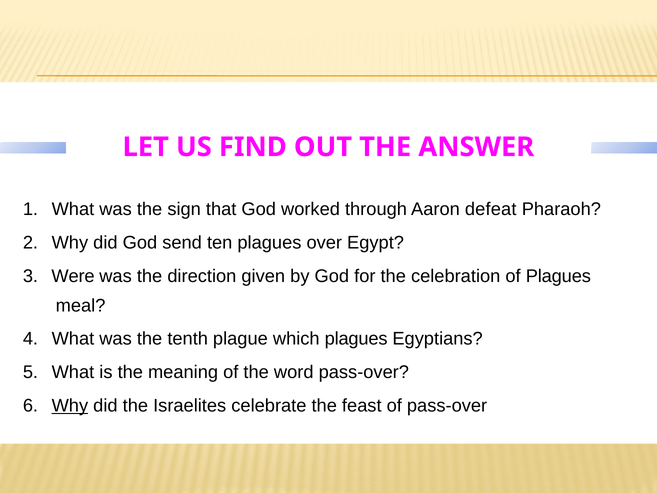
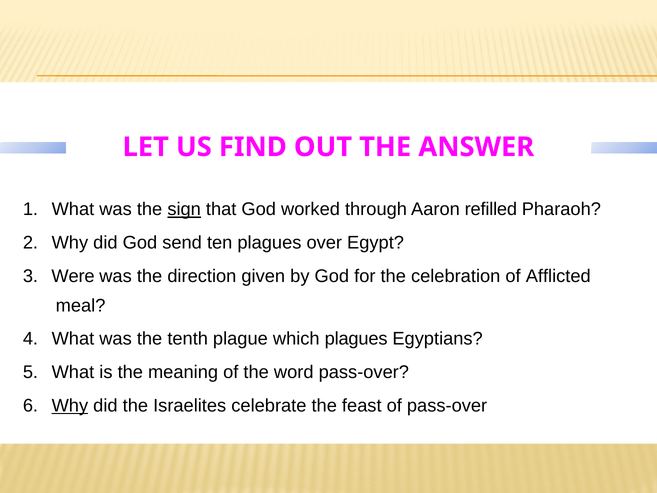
sign underline: none -> present
defeat: defeat -> refilled
of Plagues: Plagues -> Afflicted
